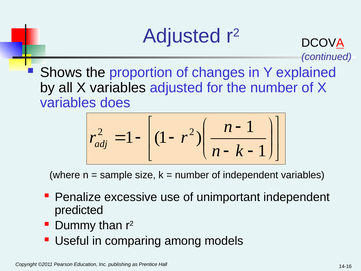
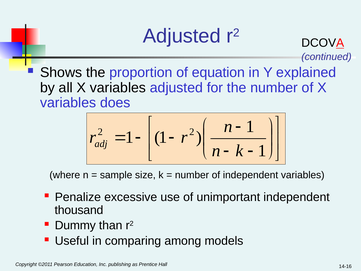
changes: changes -> equation
predicted: predicted -> thousand
